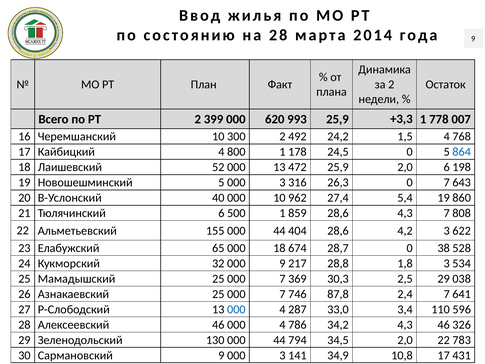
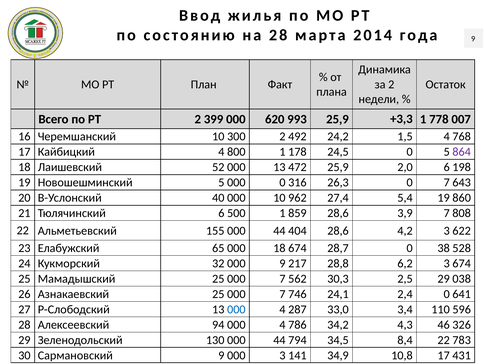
864 colour: blue -> purple
5 000 3: 3 -> 0
28,6 4,3: 4,3 -> 3,9
1,8: 1,8 -> 6,2
3 534: 534 -> 674
369: 369 -> 562
87,8: 87,8 -> 24,1
2,4 7: 7 -> 0
Алексеевский 46: 46 -> 94
34,5 2,0: 2,0 -> 8,4
